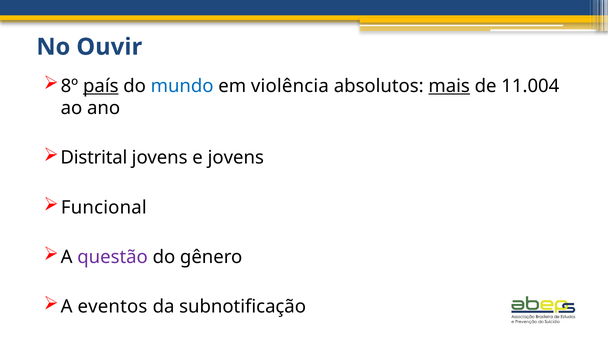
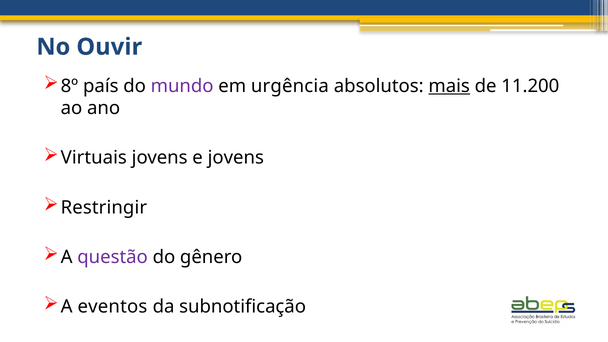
país underline: present -> none
mundo colour: blue -> purple
violência: violência -> urgência
11.004: 11.004 -> 11.200
Distrital: Distrital -> Virtuais
Funcional: Funcional -> Restringir
